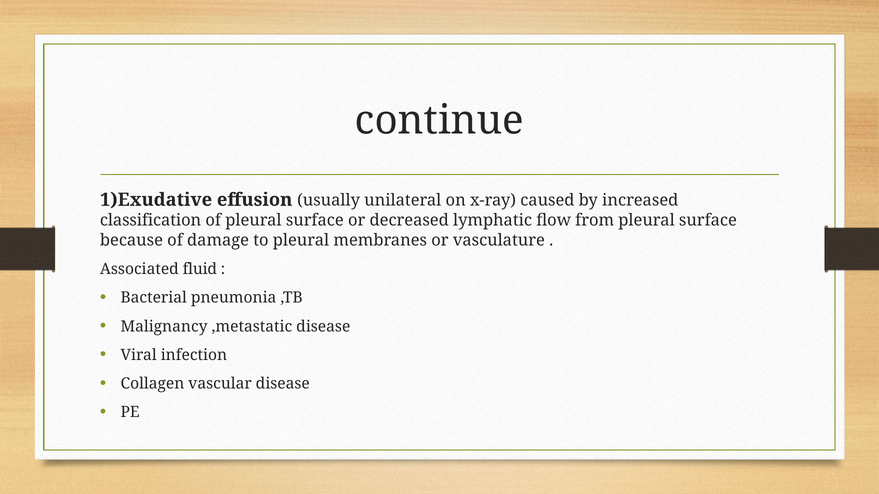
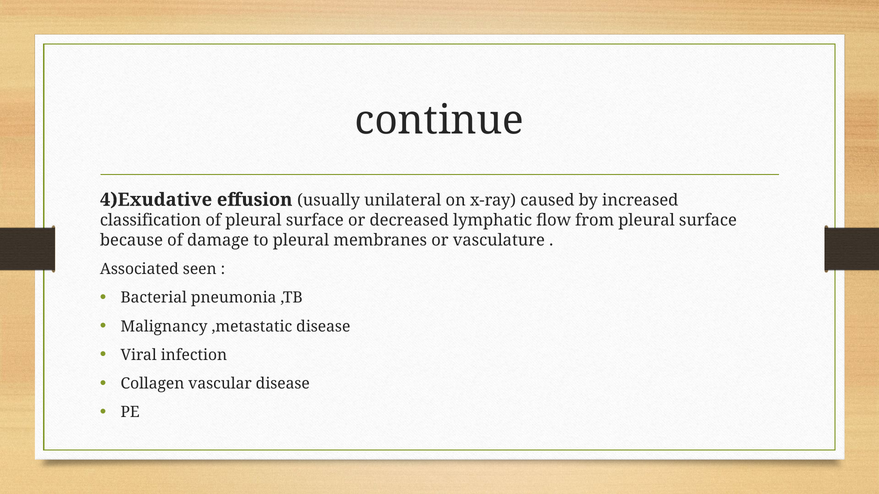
1)Exudative: 1)Exudative -> 4)Exudative
fluid: fluid -> seen
